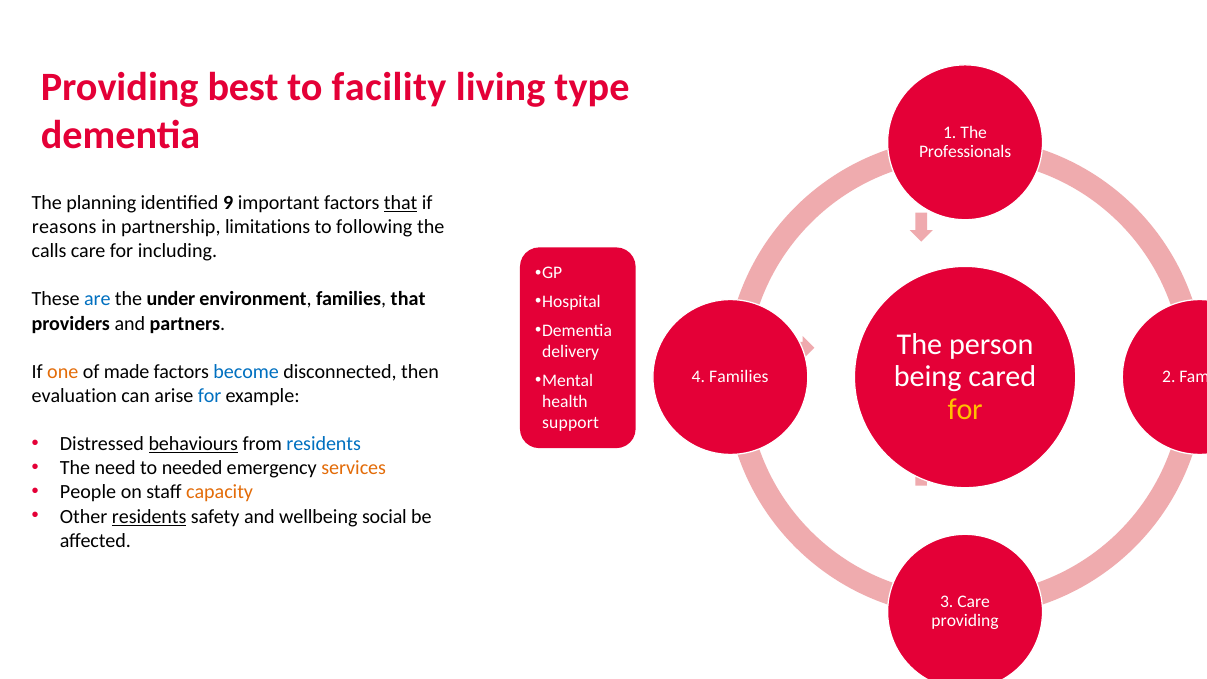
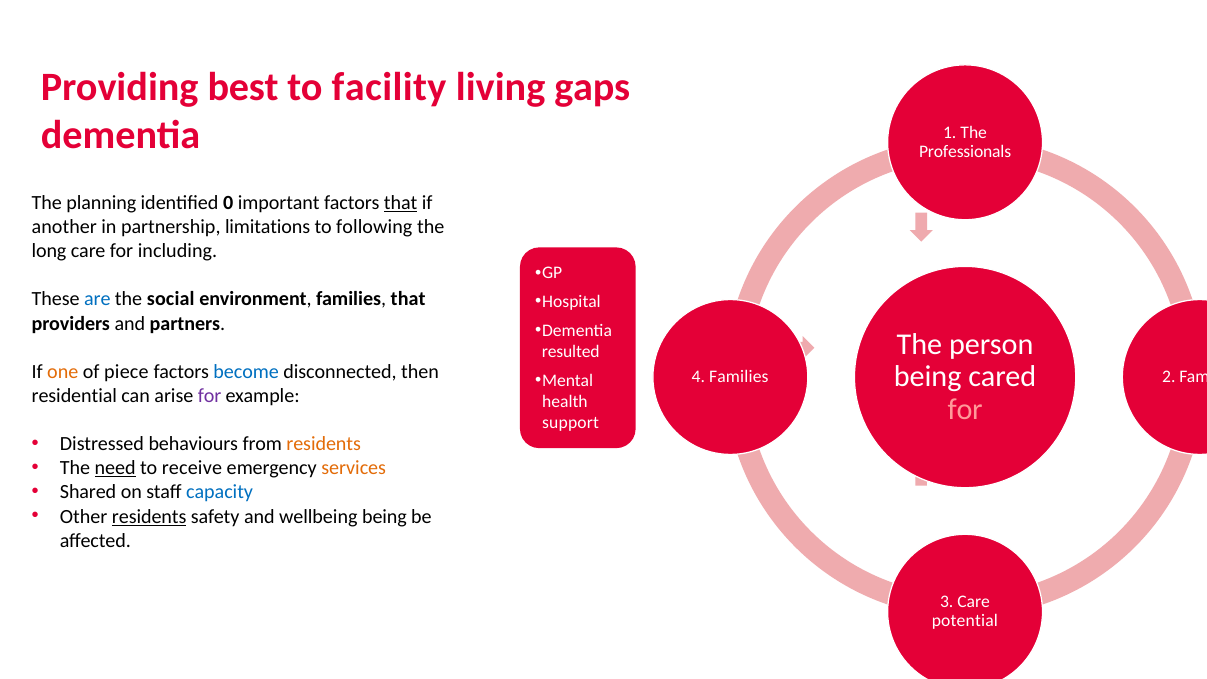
type: type -> gaps
9: 9 -> 0
reasons: reasons -> another
calls: calls -> long
under: under -> social
delivery: delivery -> resulted
made: made -> piece
evaluation: evaluation -> residential
for at (210, 396) colour: blue -> purple
for at (965, 409) colour: yellow -> pink
behaviours underline: present -> none
residents at (324, 444) colour: blue -> orange
need underline: none -> present
needed: needed -> receive
People: People -> Shared
capacity colour: orange -> blue
wellbeing social: social -> being
providing at (965, 621): providing -> potential
